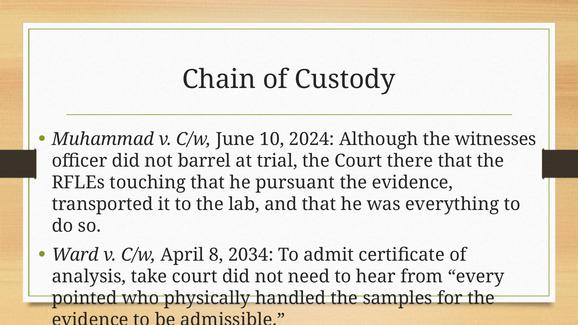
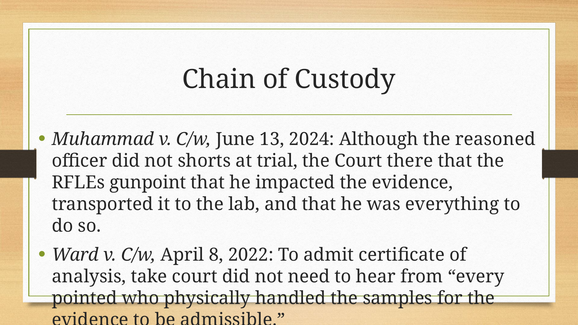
10: 10 -> 13
witnesses: witnesses -> reasoned
barrel: barrel -> shorts
touching: touching -> gunpoint
pursuant: pursuant -> impacted
2034: 2034 -> 2022
